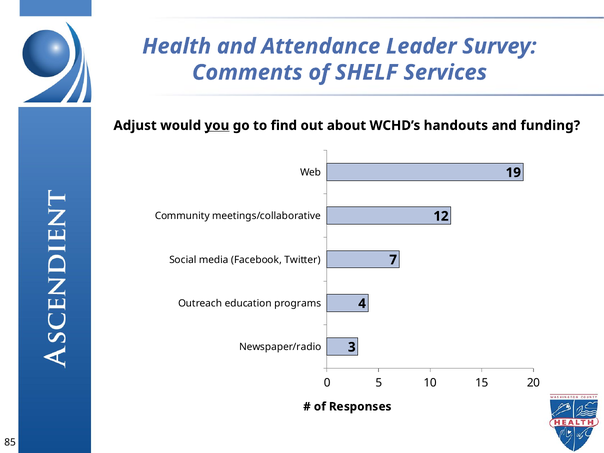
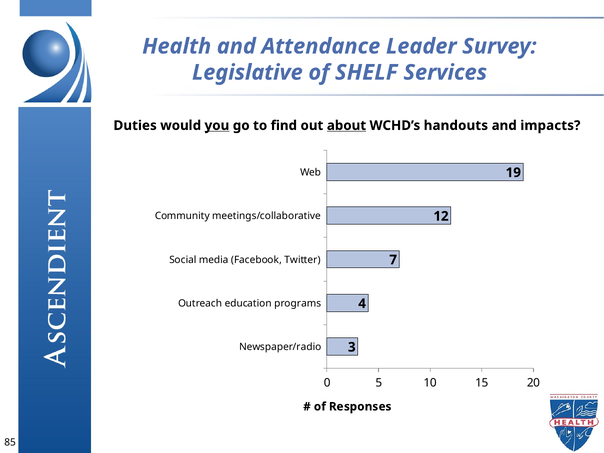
Comments: Comments -> Legislative
Adjust: Adjust -> Duties
about underline: none -> present
funding: funding -> impacts
